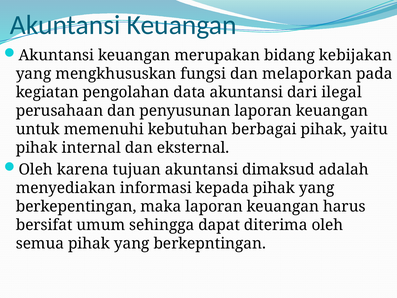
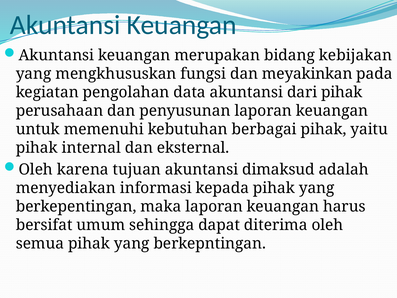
melaporkan: melaporkan -> meyakinkan
dari ilegal: ilegal -> pihak
